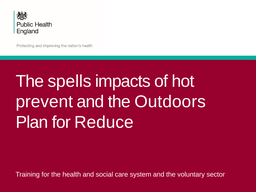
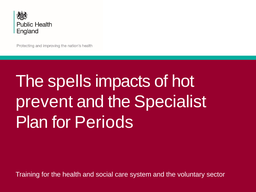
Outdoors: Outdoors -> Specialist
Reduce: Reduce -> Periods
